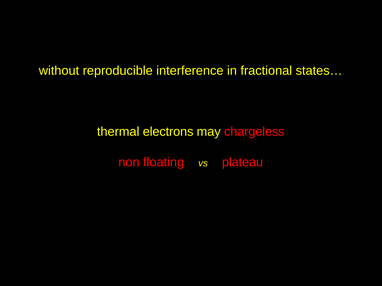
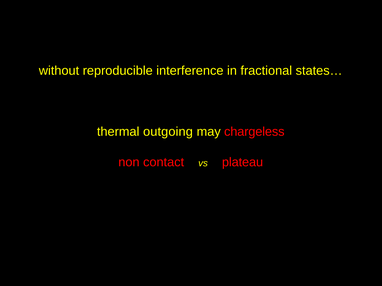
electrons: electrons -> outgoing
floating: floating -> contact
